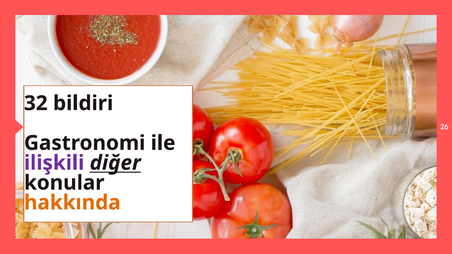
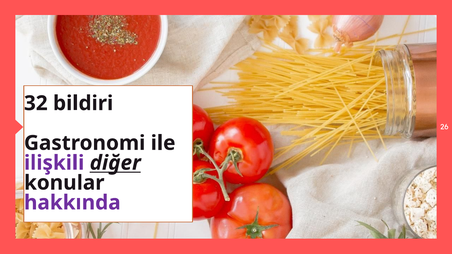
hakkında colour: orange -> purple
